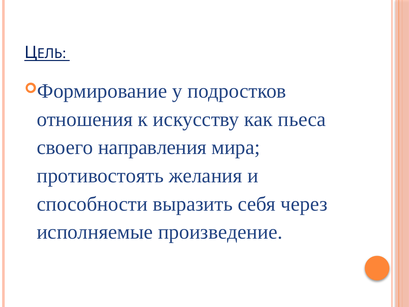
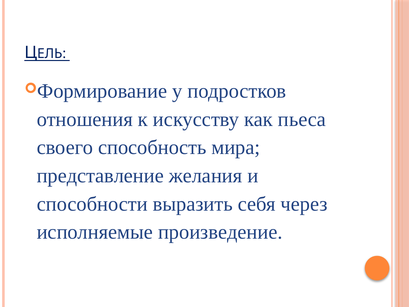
направления: направления -> способность
противостоять: противостоять -> представление
